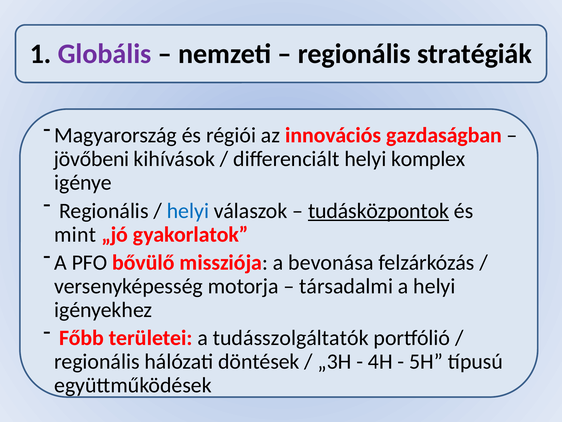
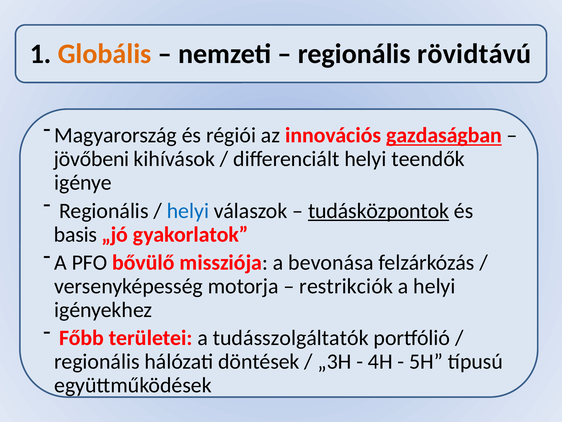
Globális colour: purple -> orange
stratégiák: stratégiák -> rövidtávú
gazdaságban underline: none -> present
komplex: komplex -> teendők
mint: mint -> basis
társadalmi: társadalmi -> restrikciók
